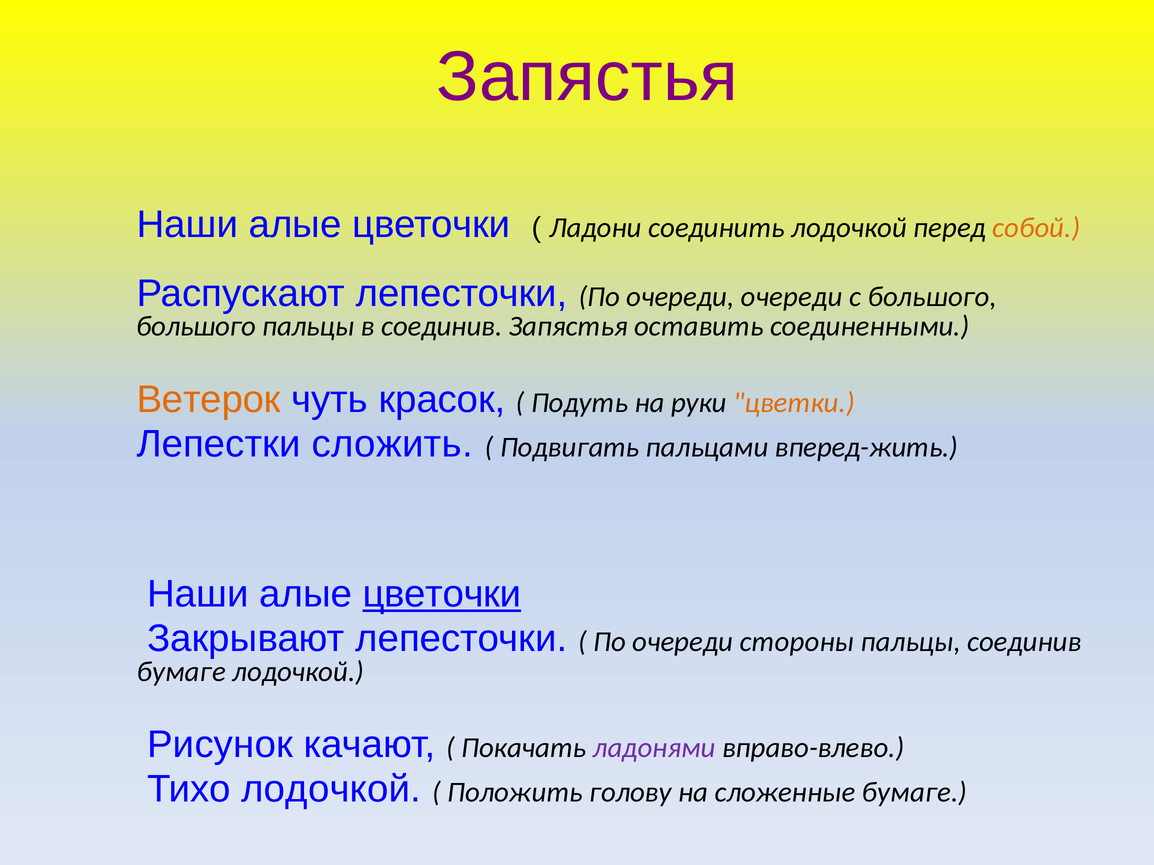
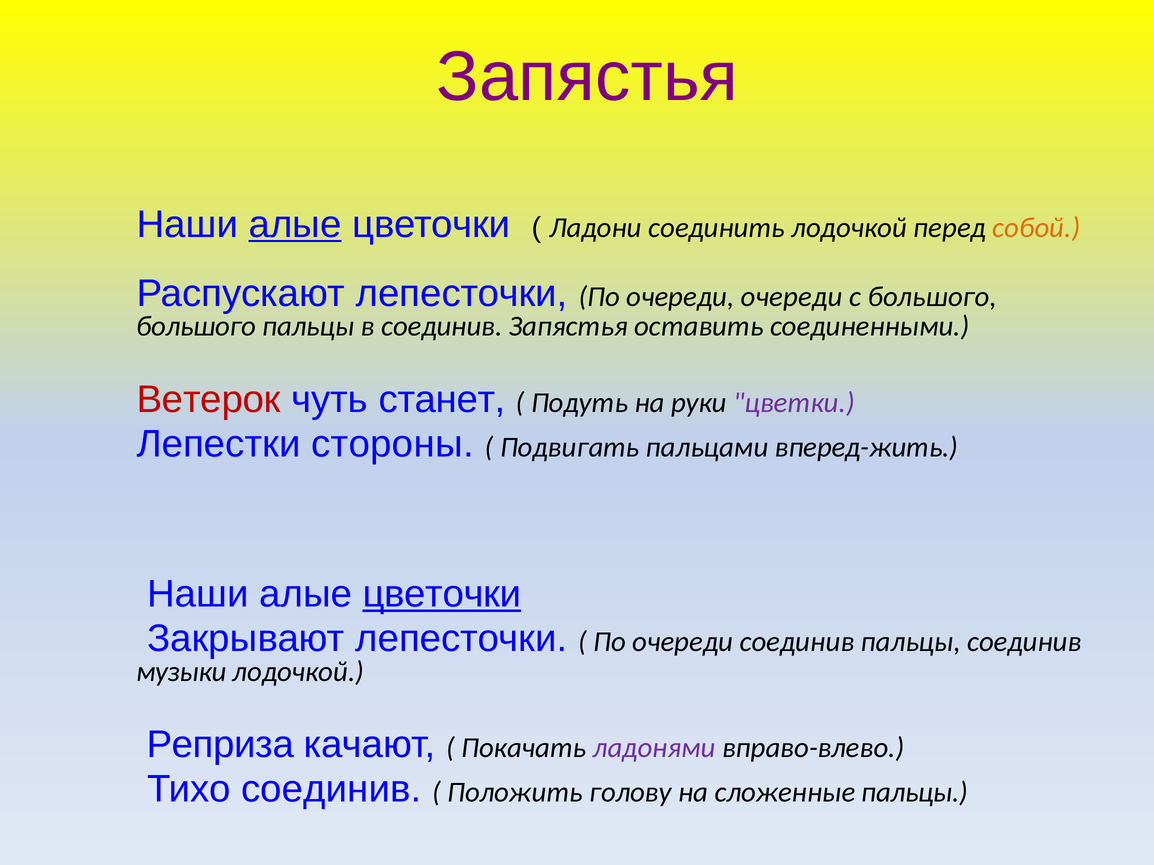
алые at (295, 225) underline: none -> present
Ветерок colour: orange -> red
красок: красок -> станет
цветки colour: orange -> purple
сложить: сложить -> стороны
очереди стороны: стороны -> соединив
бумаге at (181, 672): бумаге -> музыки
Рисунок: Рисунок -> Реприза
Тихо лодочкой: лодочкой -> соединив
сложенные бумаге: бумаге -> пальцы
